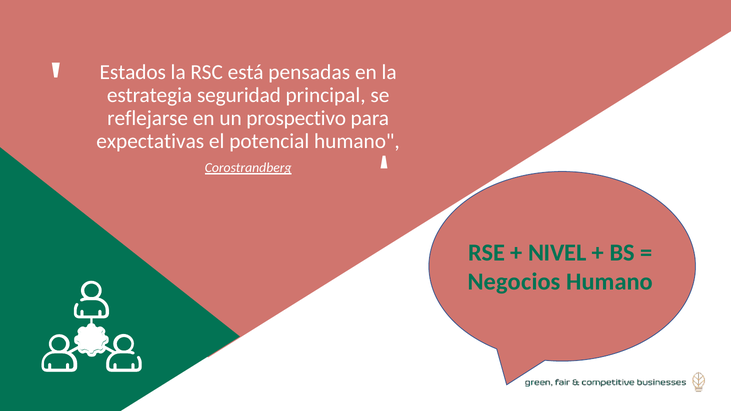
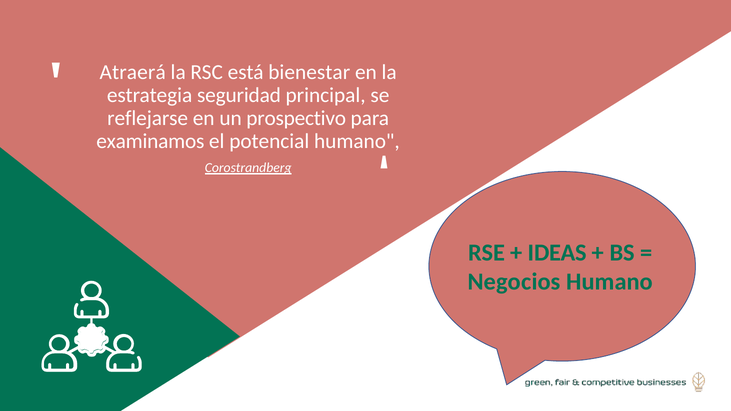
Estados: Estados -> Atraerá
pensadas: pensadas -> bienestar
expectativas: expectativas -> examinamos
NIVEL: NIVEL -> IDEAS
